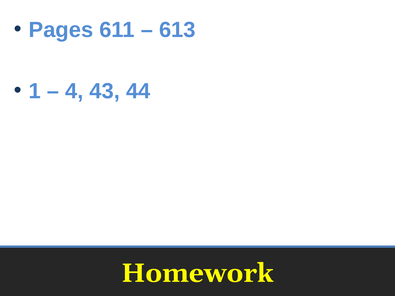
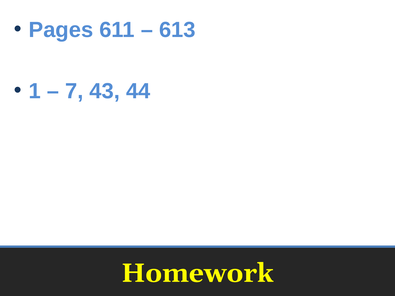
4: 4 -> 7
